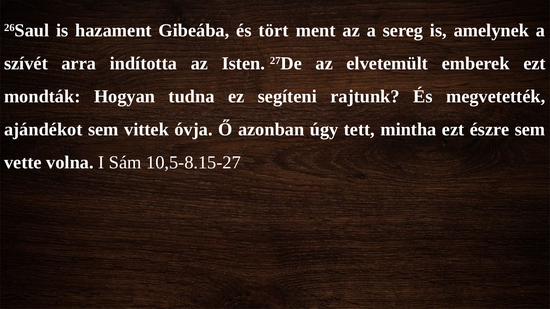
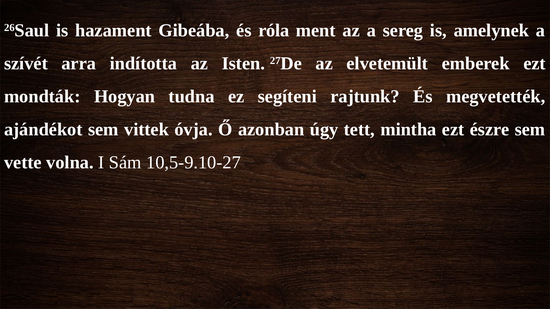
tört: tört -> róla
10,5-8.15-27: 10,5-8.15-27 -> 10,5-9.10-27
